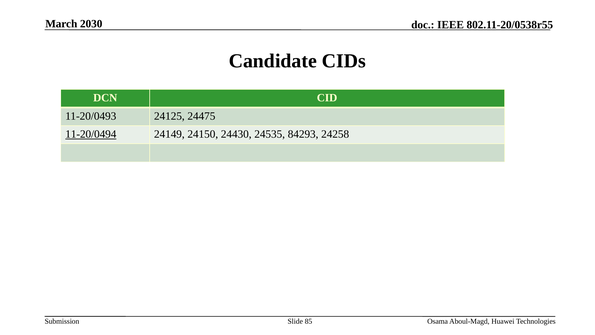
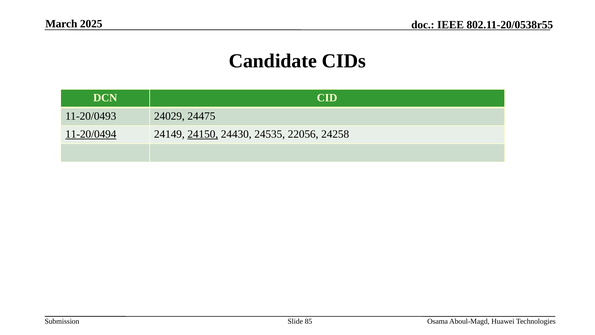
2030: 2030 -> 2025
24125: 24125 -> 24029
24150 underline: none -> present
84293: 84293 -> 22056
